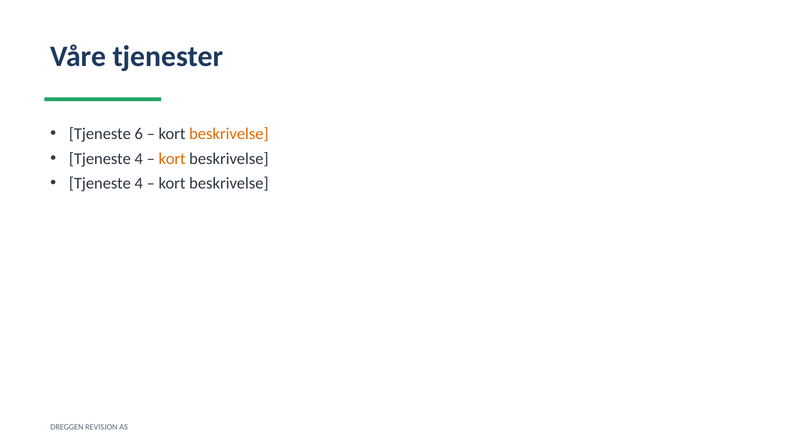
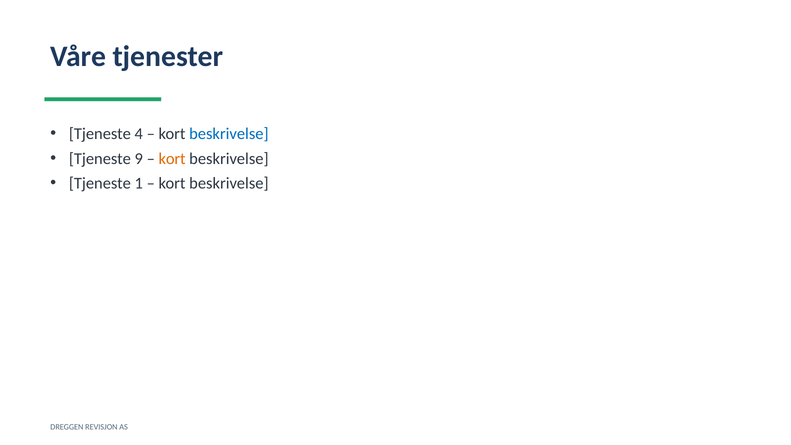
6: 6 -> 4
beskrivelse at (229, 134) colour: orange -> blue
4 at (139, 159): 4 -> 9
4 at (139, 183): 4 -> 1
